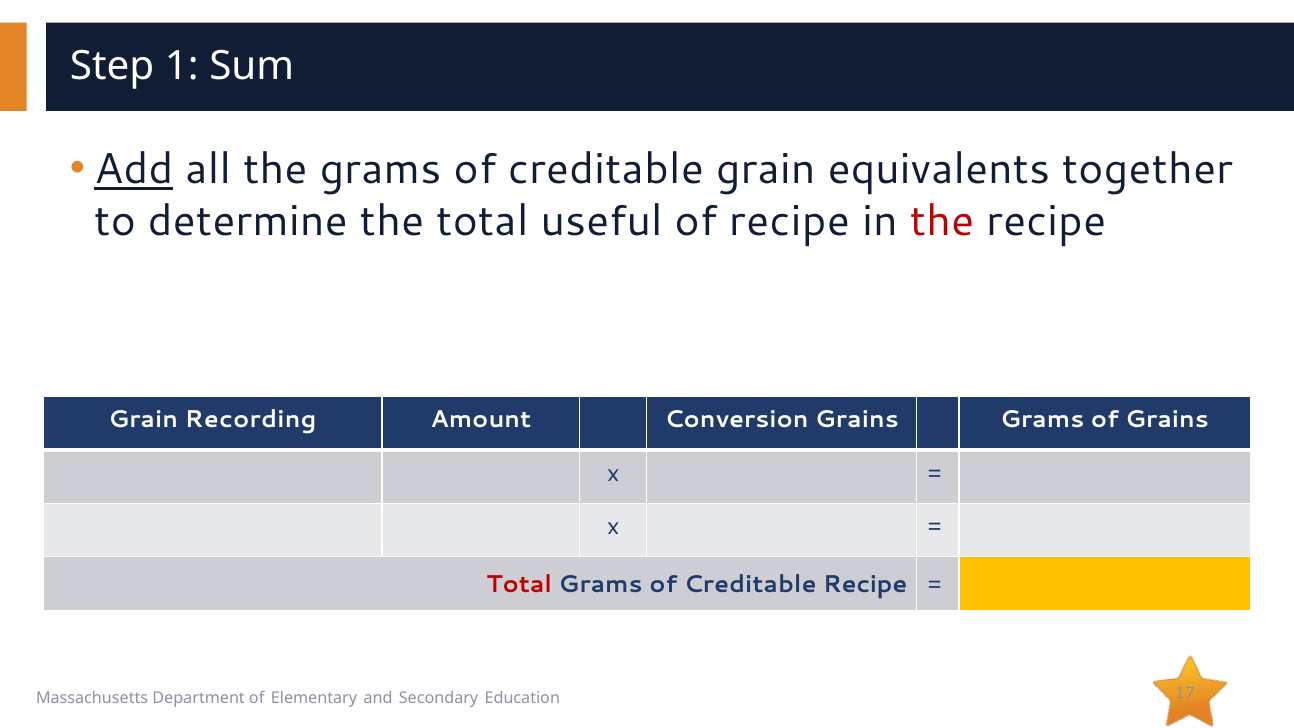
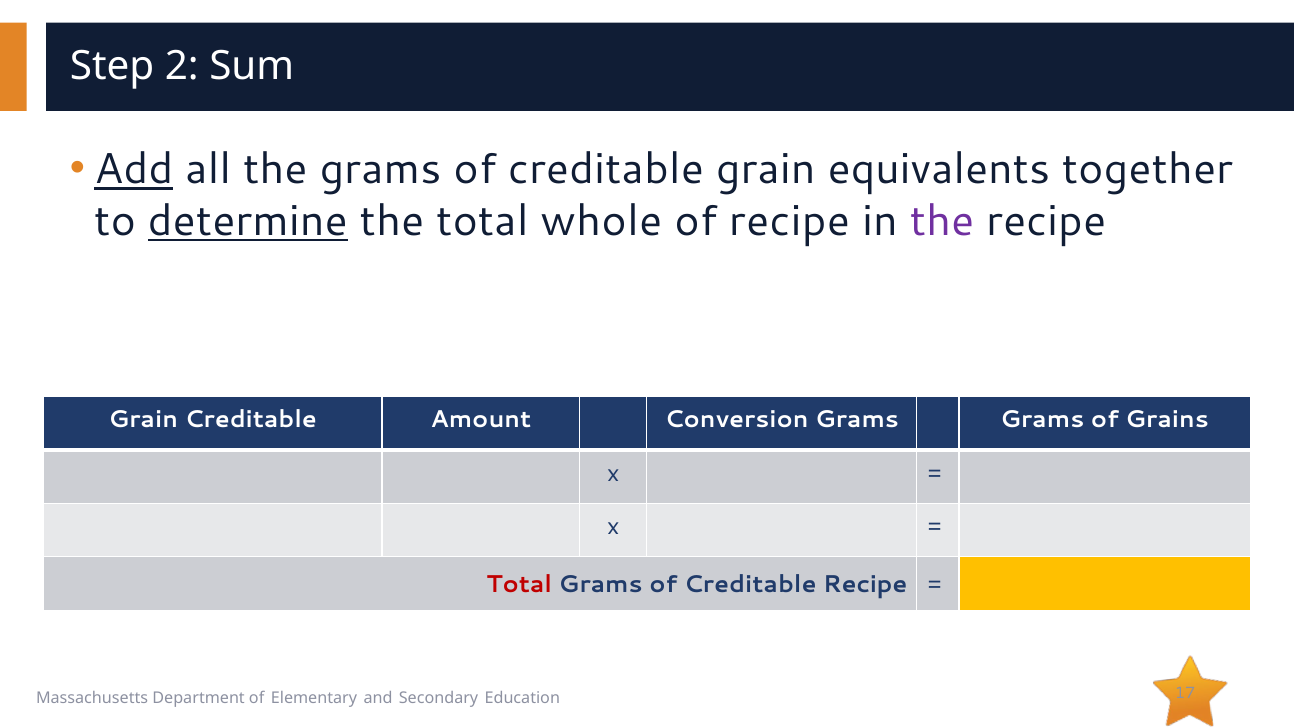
1: 1 -> 2
determine underline: none -> present
useful: useful -> whole
the at (942, 221) colour: red -> purple
Grain Recording: Recording -> Creditable
Conversion Grains: Grains -> Grams
